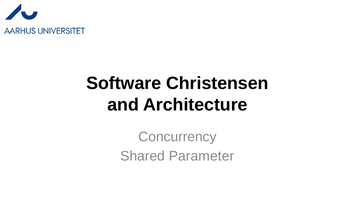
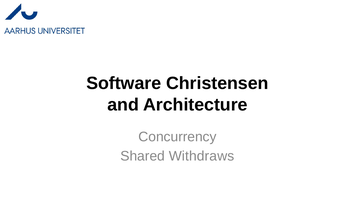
Parameter: Parameter -> Withdraws
